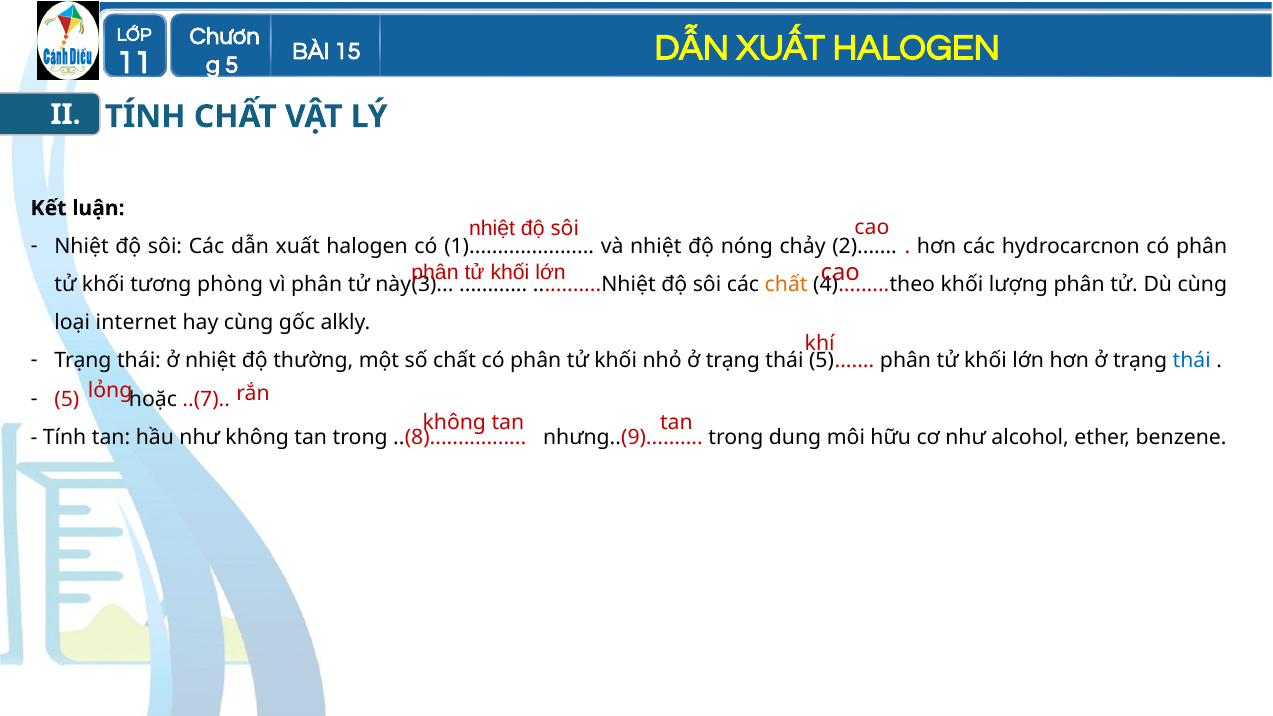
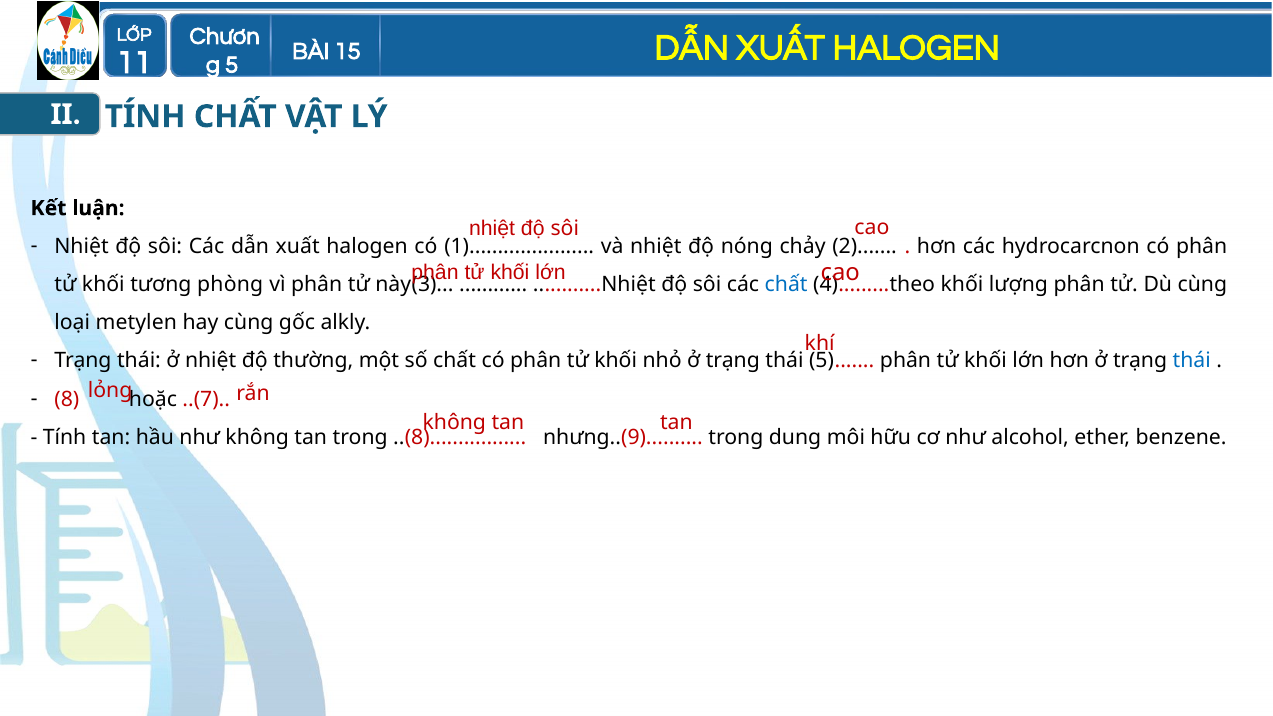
chất at (786, 285) colour: orange -> blue
internet: internet -> metylen
5 at (67, 399): 5 -> 8
